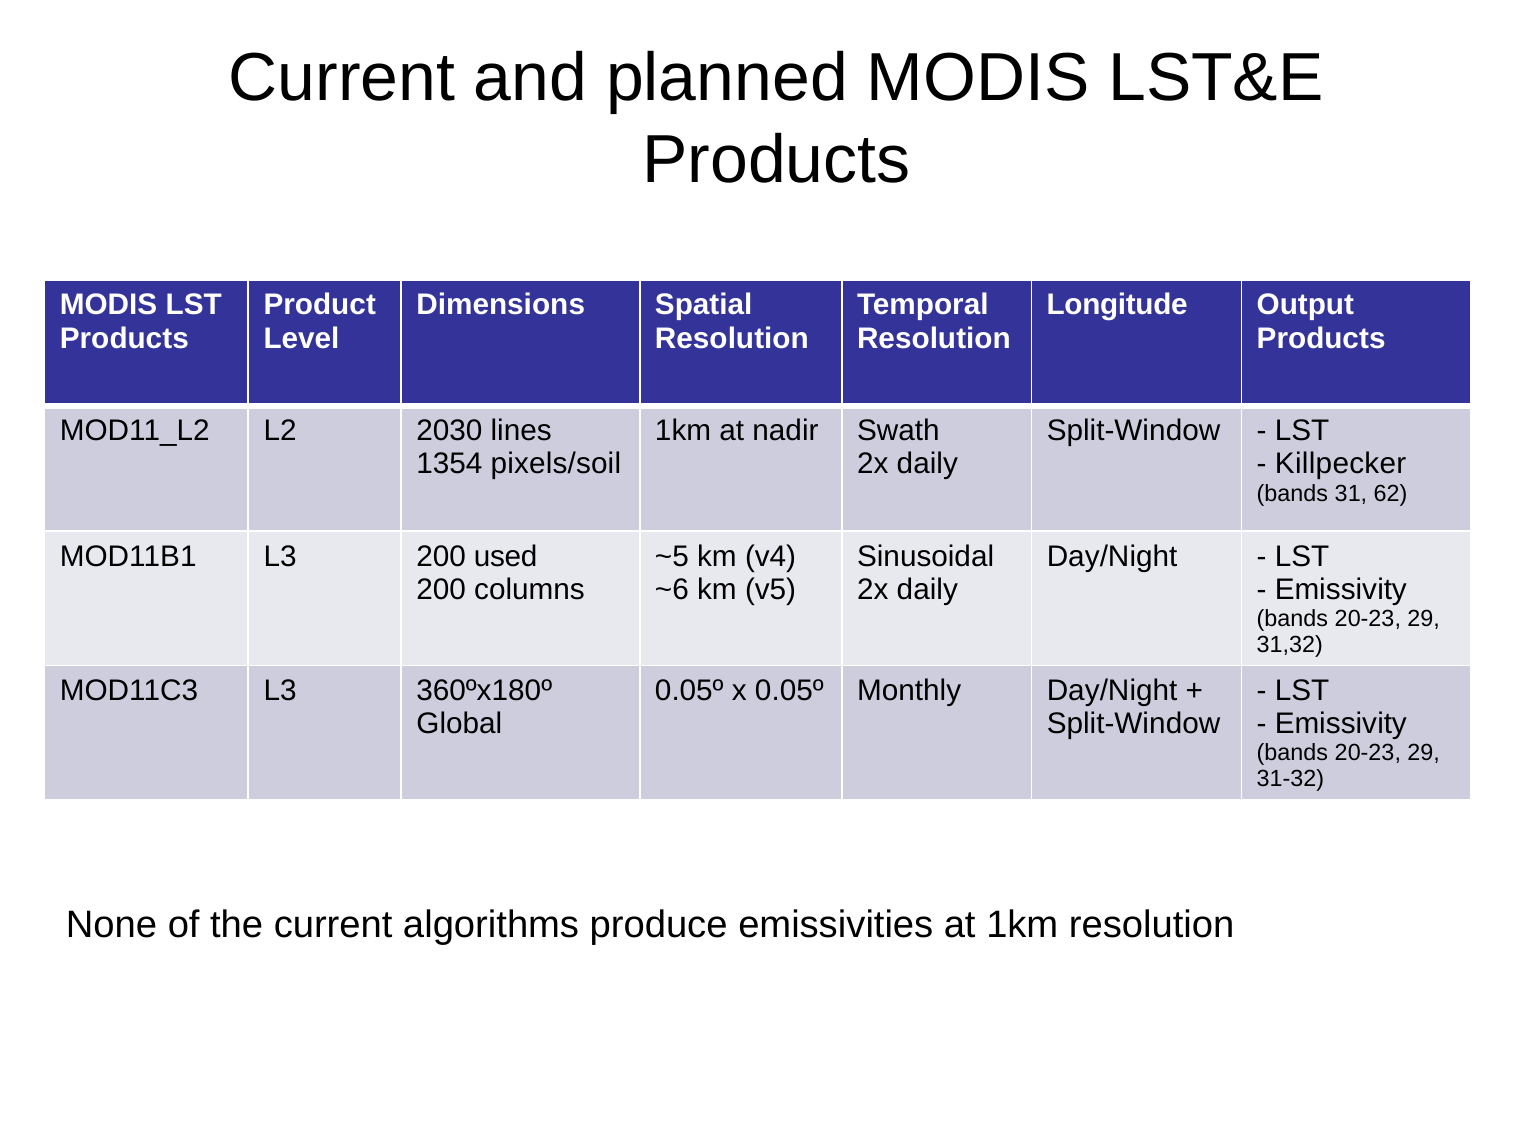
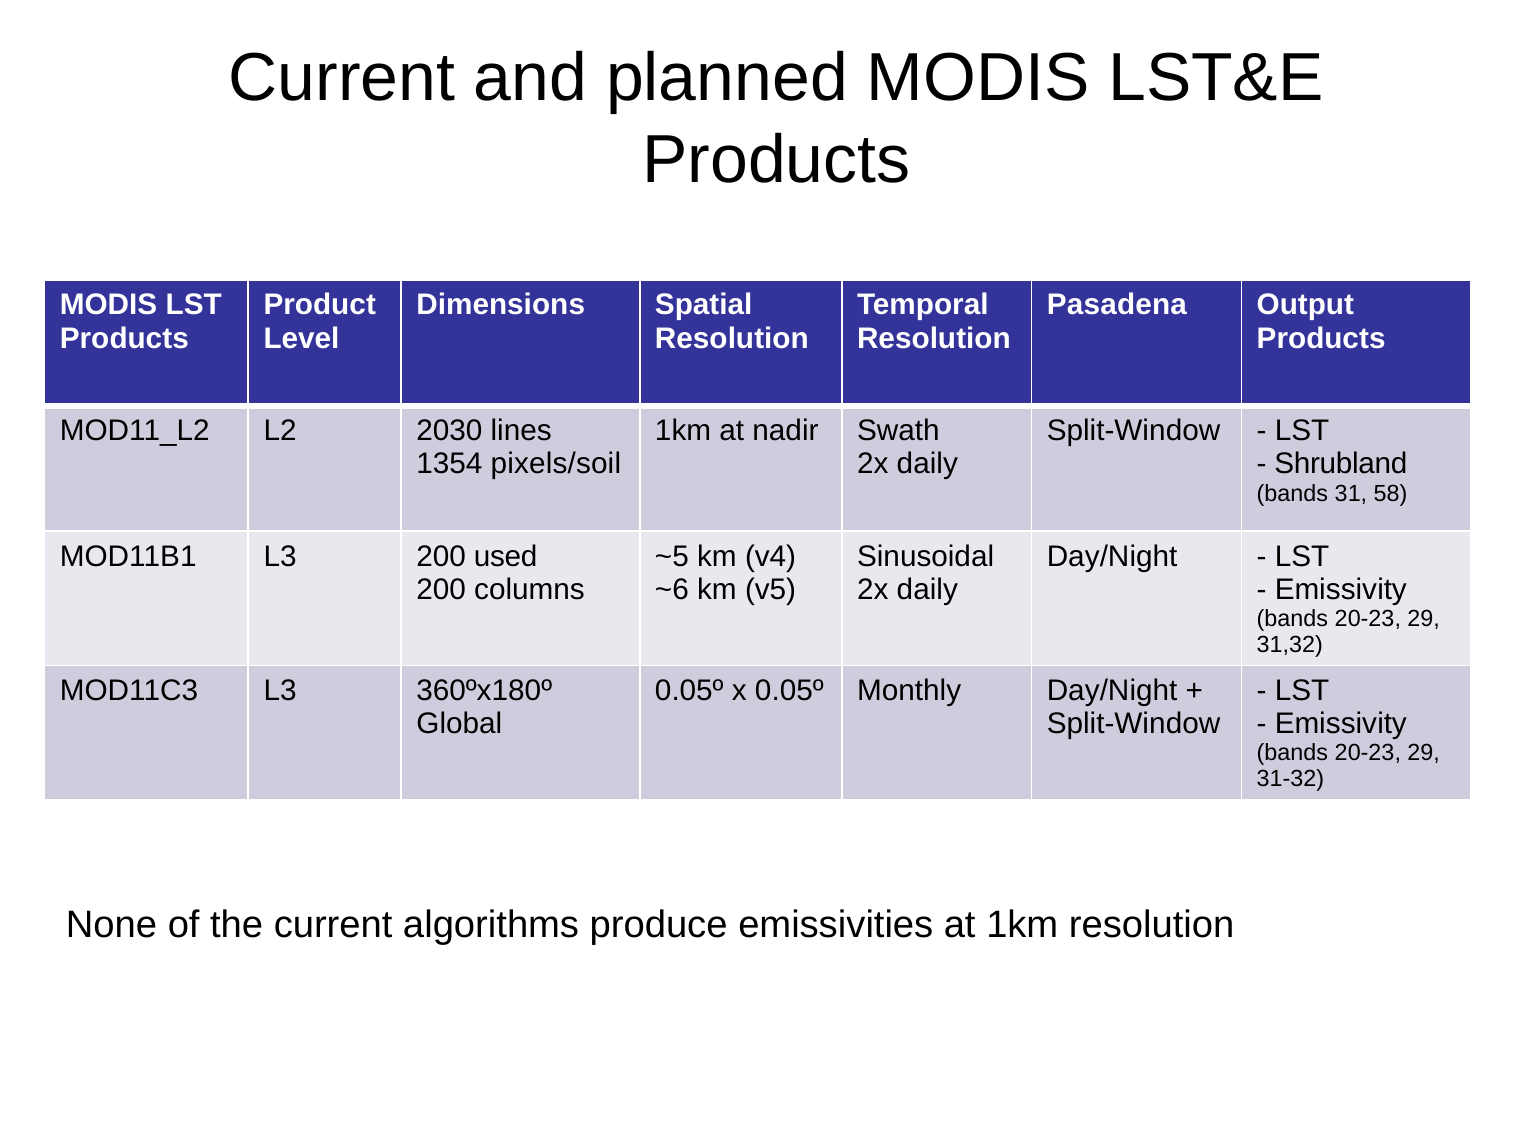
Longitude: Longitude -> Pasadena
Killpecker: Killpecker -> Shrubland
62: 62 -> 58
